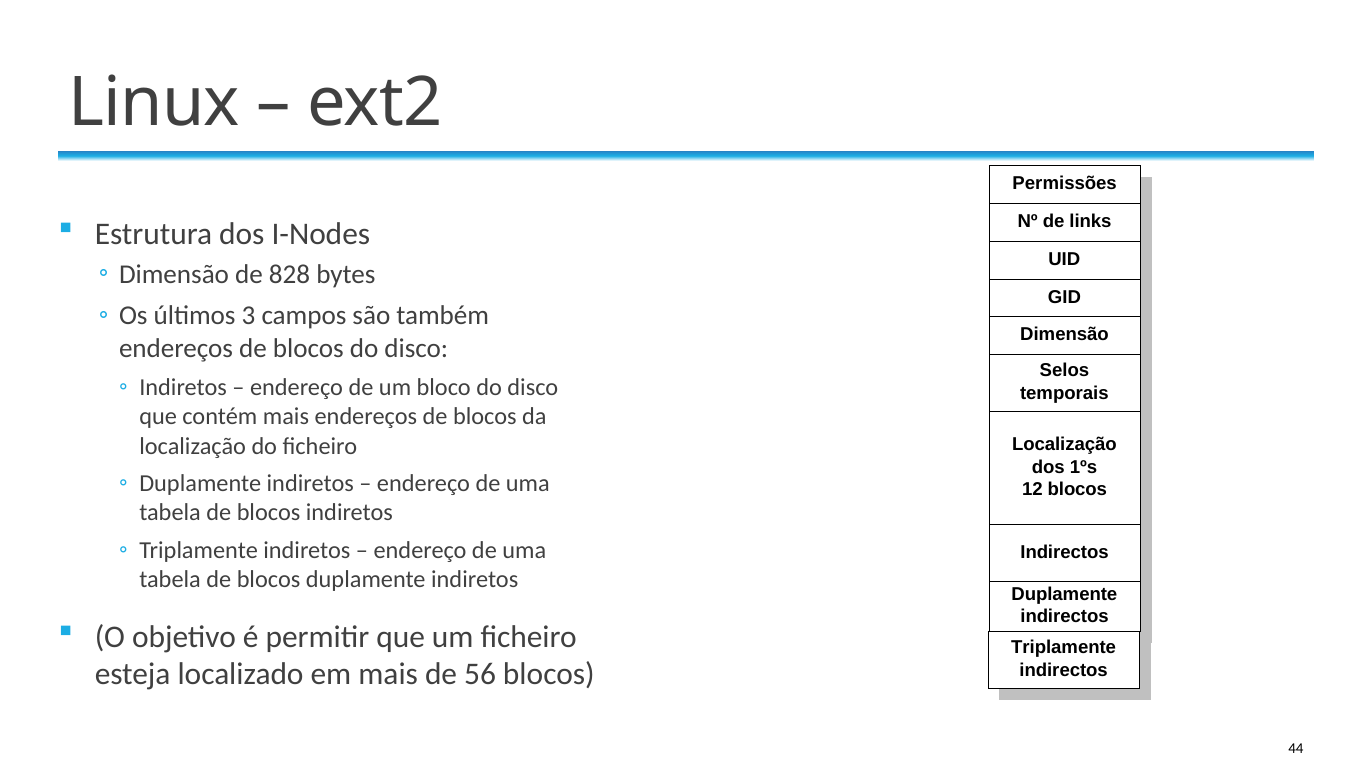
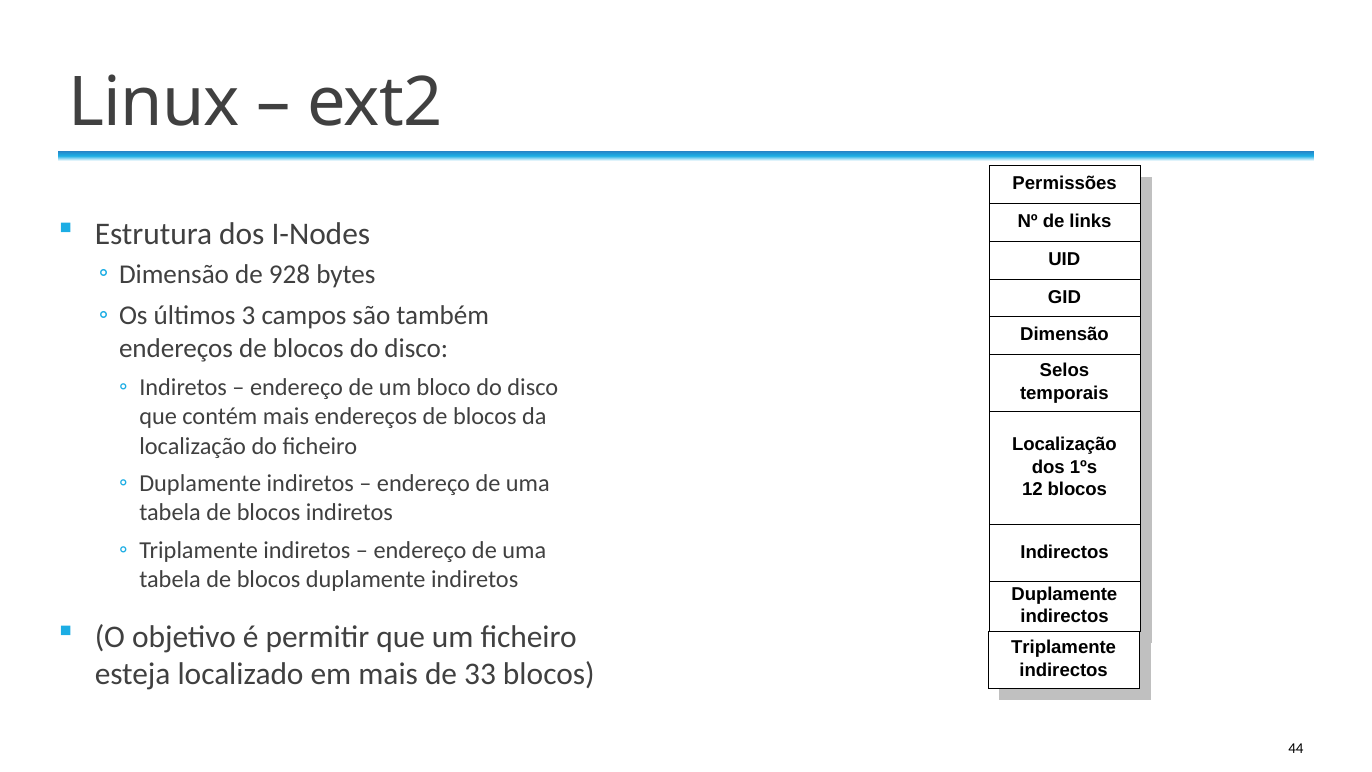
828: 828 -> 928
56: 56 -> 33
